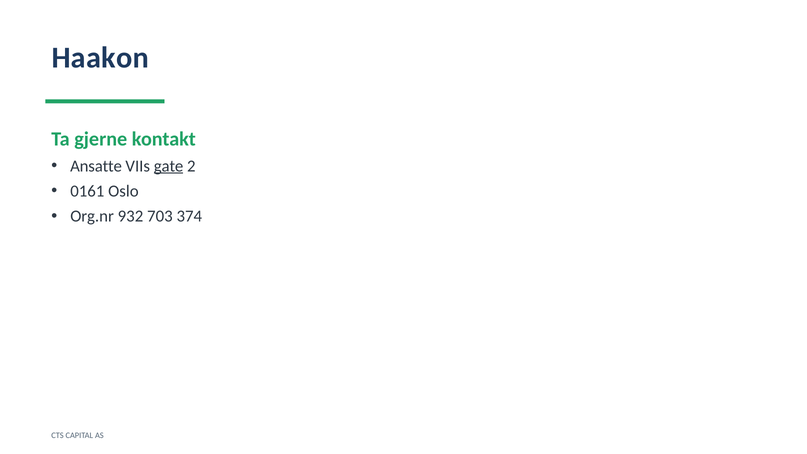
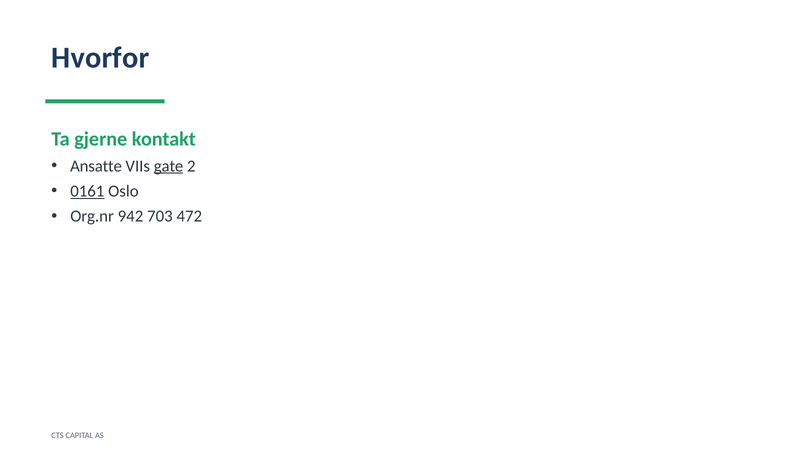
Haakon: Haakon -> Hvorfor
0161 underline: none -> present
932: 932 -> 942
374: 374 -> 472
